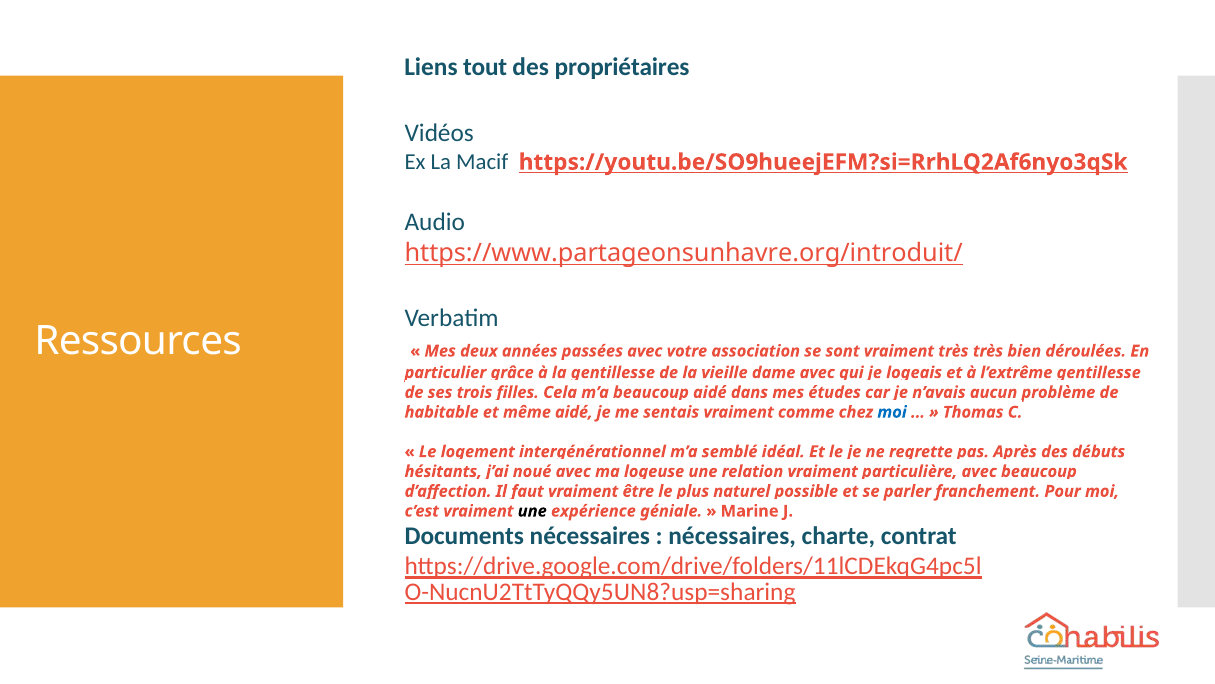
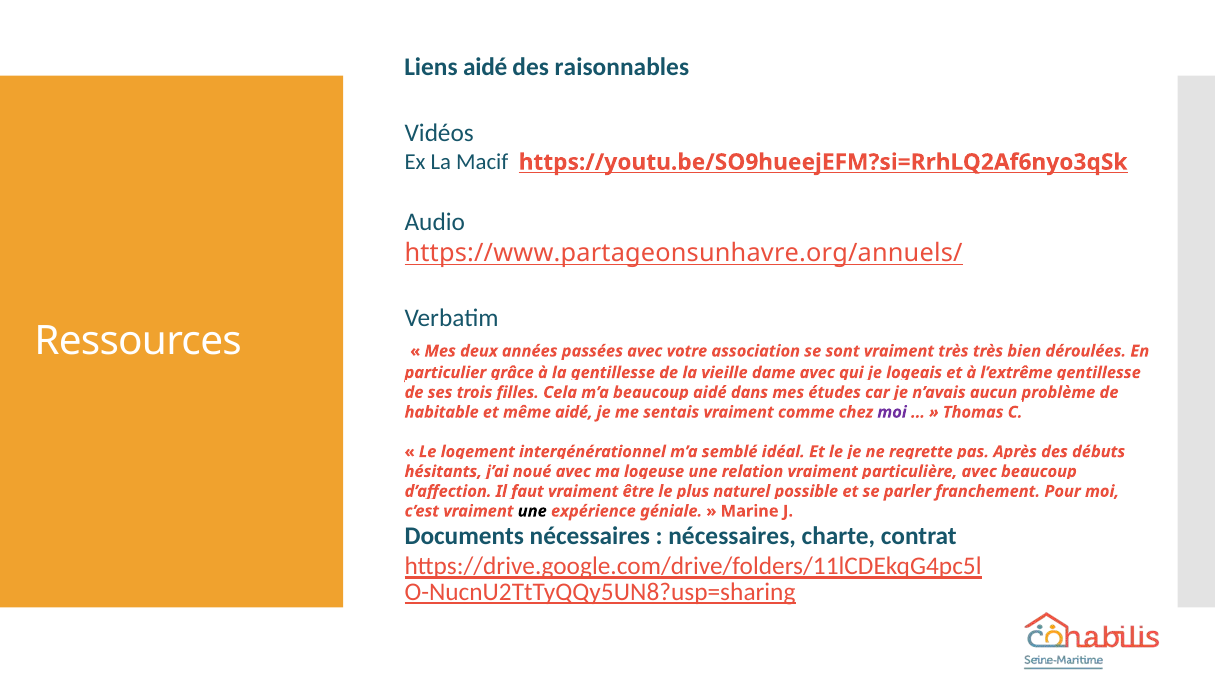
Liens tout: tout -> aidé
propriétaires: propriétaires -> raisonnables
https://www.partageonsunhavre.org/introduit/: https://www.partageonsunhavre.org/introduit/ -> https://www.partageonsunhavre.org/annuels/
moi at (892, 412) colour: blue -> purple
